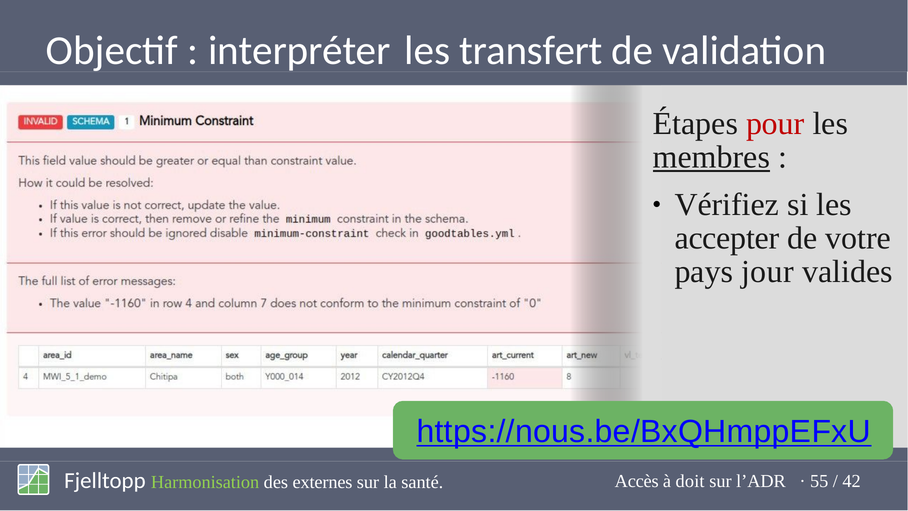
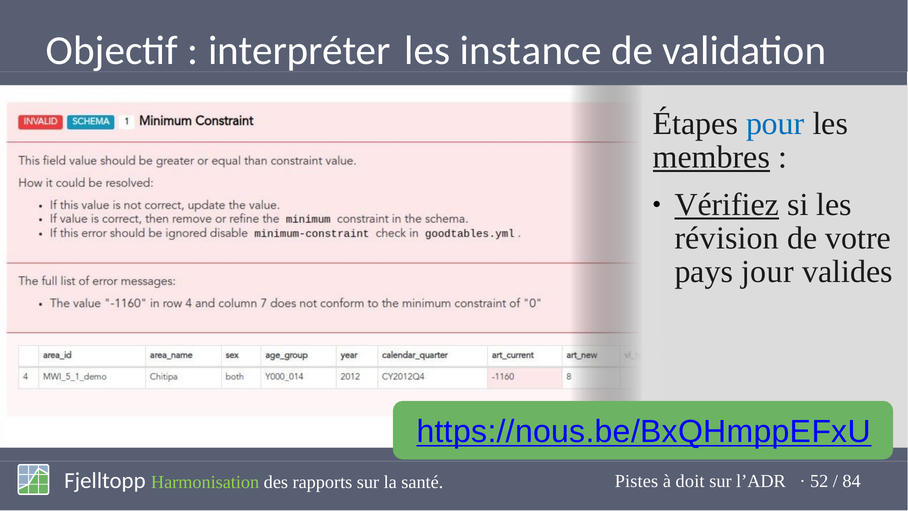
transfert: transfert -> instance
pour colour: red -> blue
Vérifiez underline: none -> present
accepter: accepter -> révision
externes: externes -> rapports
Accès: Accès -> Pistes
55: 55 -> 52
42: 42 -> 84
